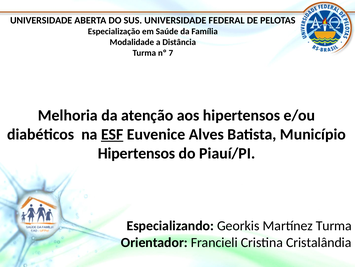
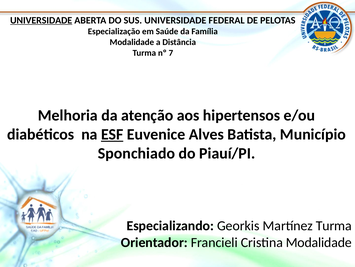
UNIVERSIDADE at (41, 20) underline: none -> present
Hipertensos at (137, 153): Hipertensos -> Sponchiado
Cristina Cristalândia: Cristalândia -> Modalidade
